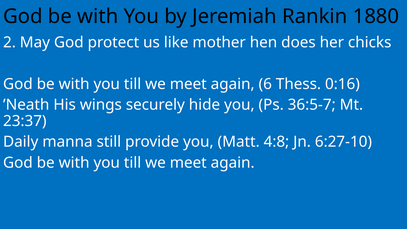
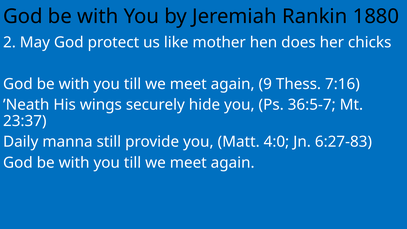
6: 6 -> 9
0:16: 0:16 -> 7:16
4:8: 4:8 -> 4:0
6:27-10: 6:27-10 -> 6:27-83
